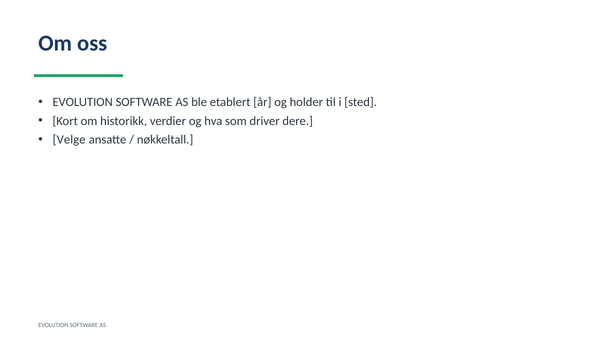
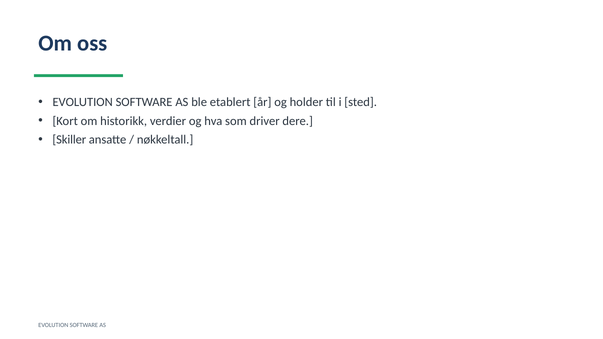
Velge: Velge -> Skiller
